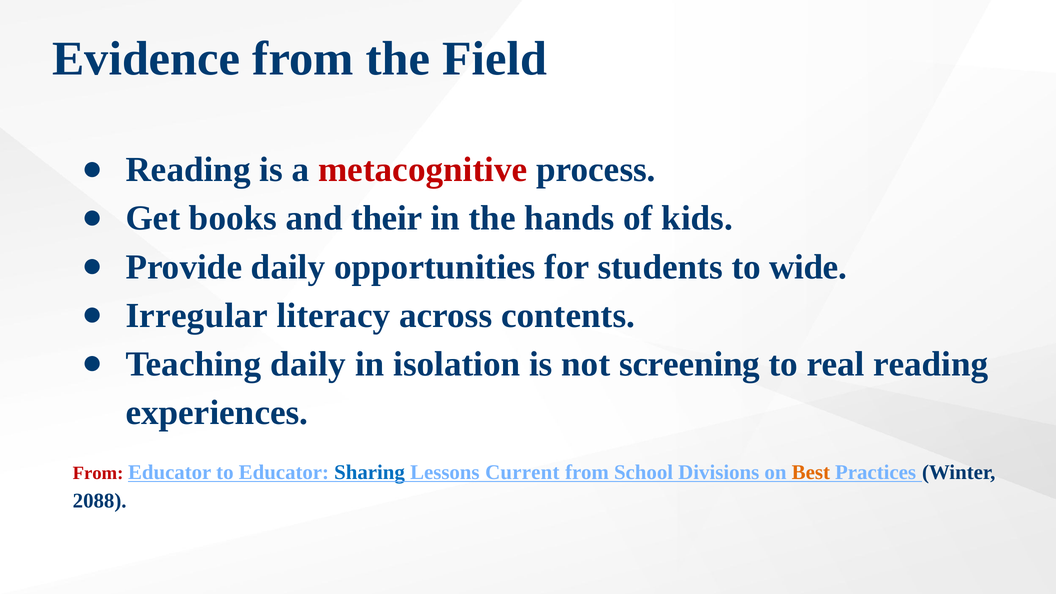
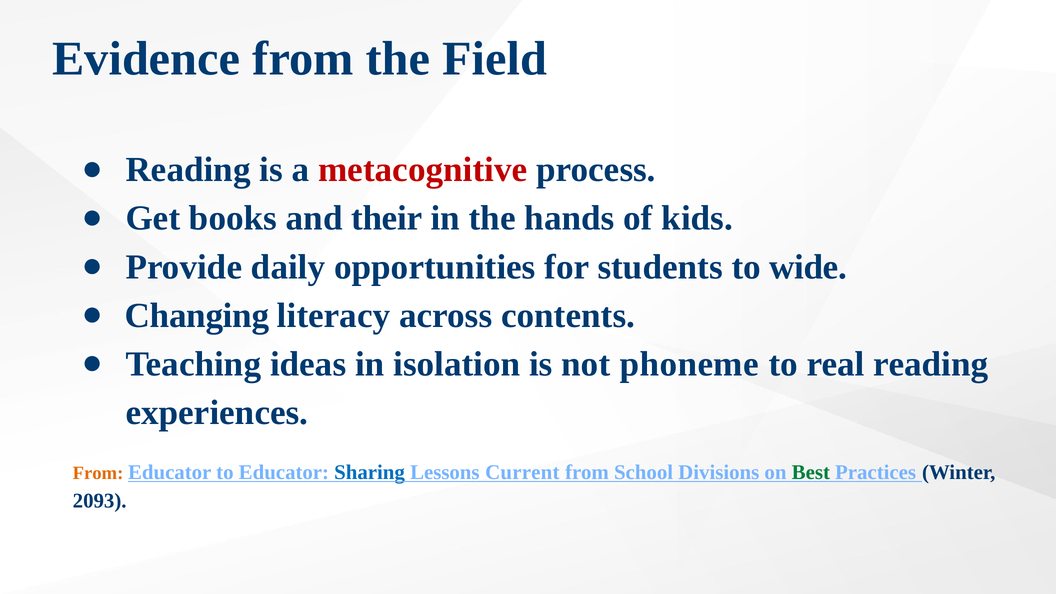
Irregular: Irregular -> Changing
Teaching daily: daily -> ideas
screening: screening -> phoneme
From at (98, 473) colour: red -> orange
Best colour: orange -> green
2088: 2088 -> 2093
